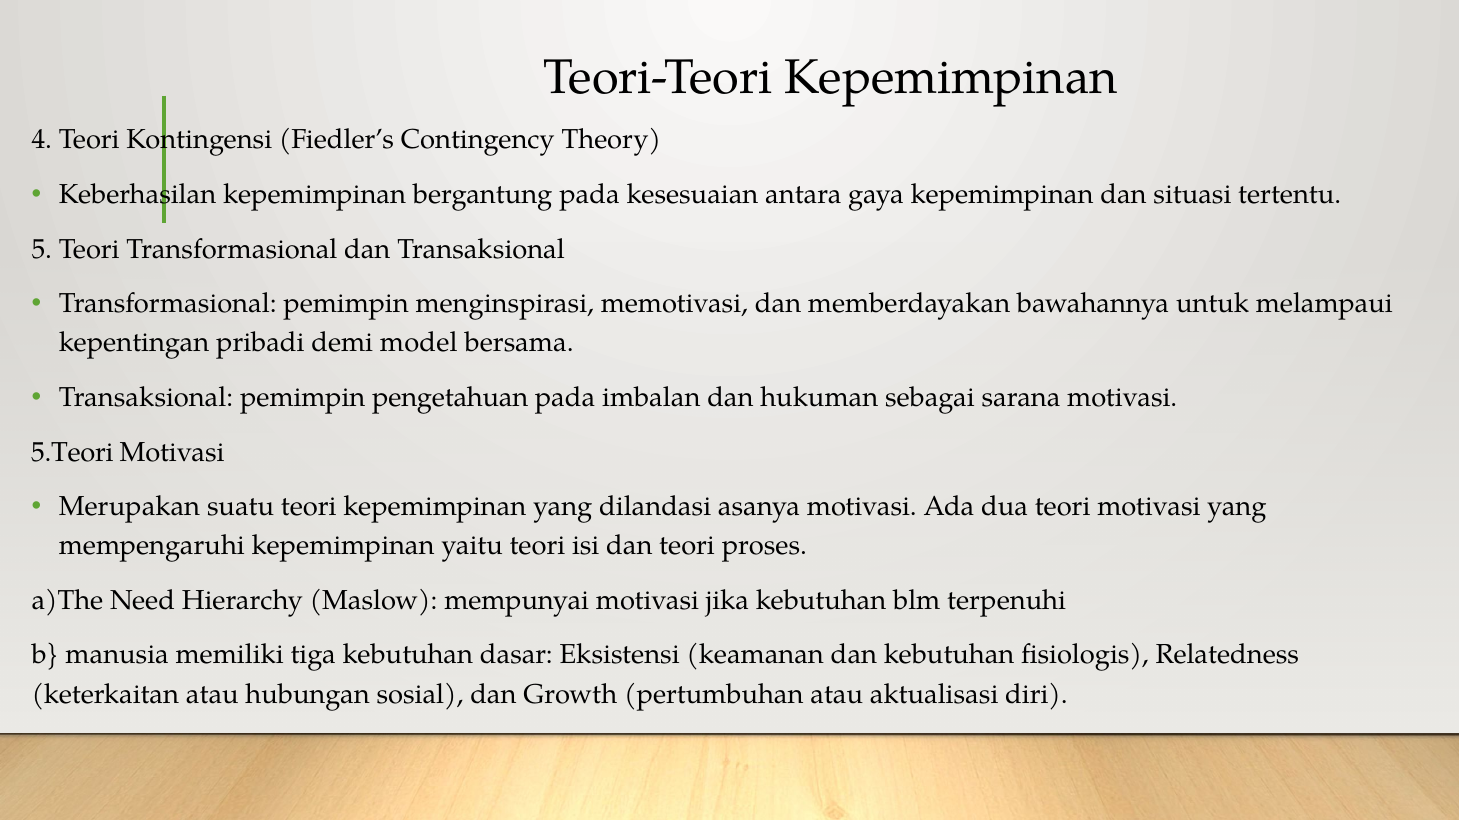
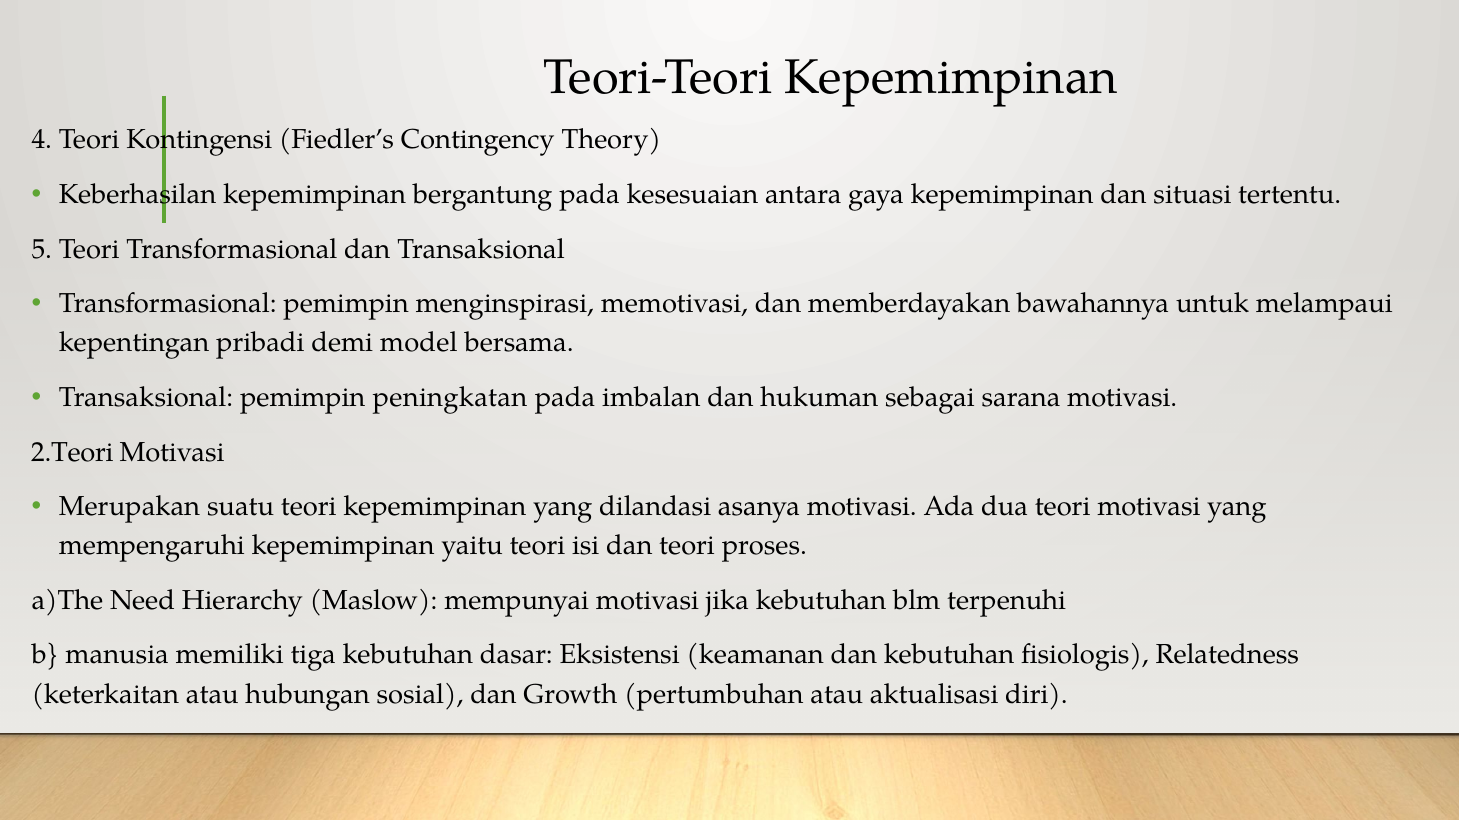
pengetahuan: pengetahuan -> peningkatan
5.Teori: 5.Teori -> 2.Teori
